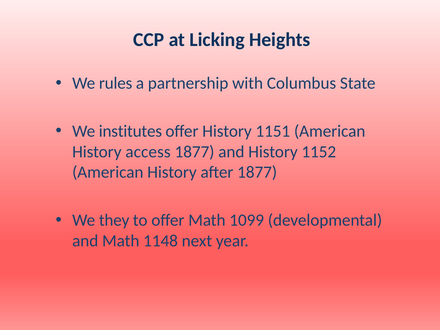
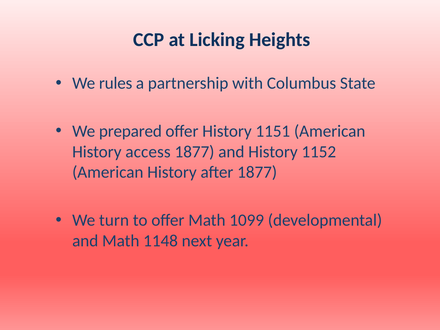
institutes: institutes -> prepared
they: they -> turn
